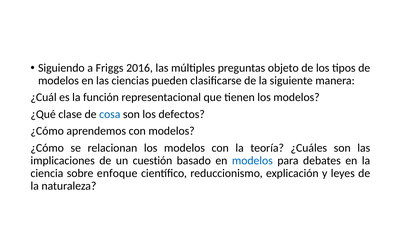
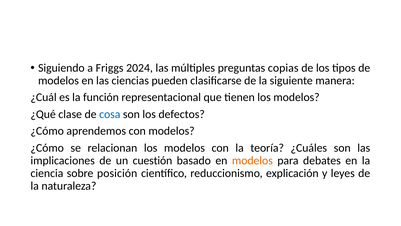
2016: 2016 -> 2024
objeto: objeto -> copias
modelos at (252, 160) colour: blue -> orange
enfoque: enfoque -> posición
